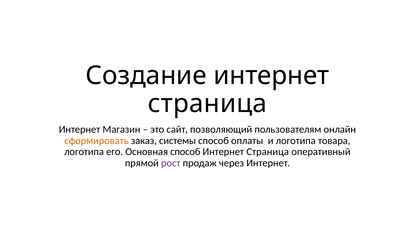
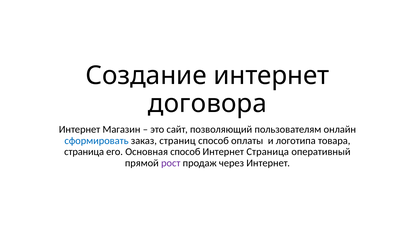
страница at (207, 104): страница -> договора
сформировать colour: orange -> blue
системы: системы -> страниц
логотипа at (84, 152): логотипа -> страница
